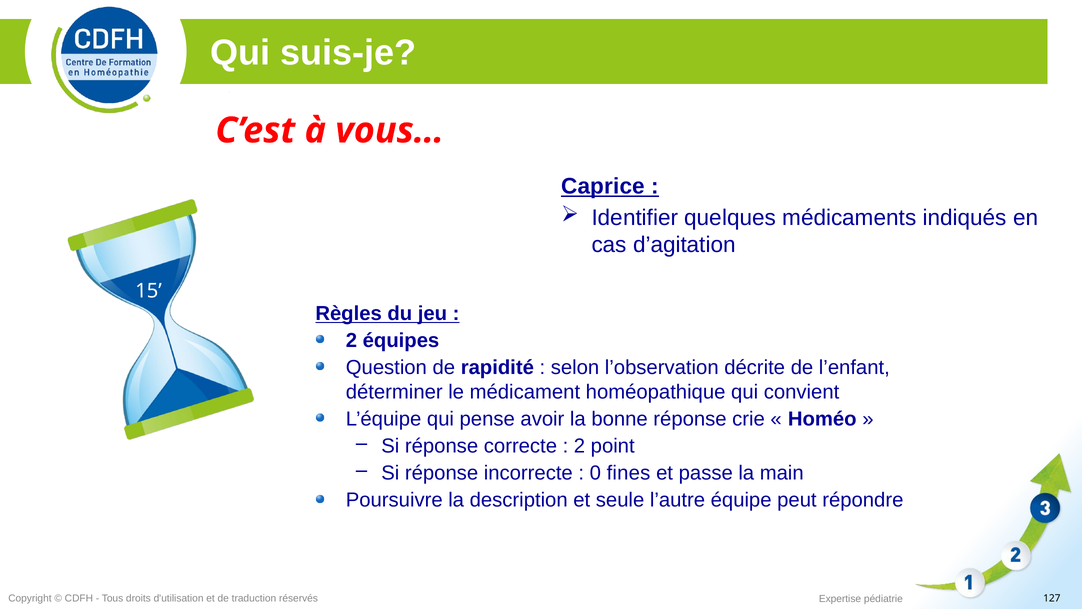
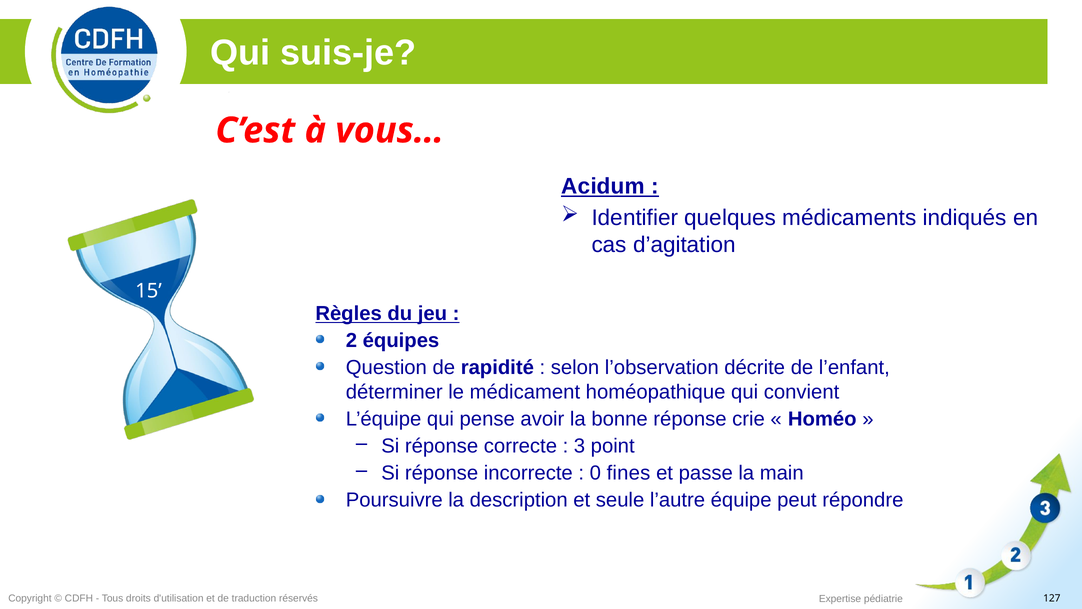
Caprice: Caprice -> Acidum
2 at (580, 446): 2 -> 3
